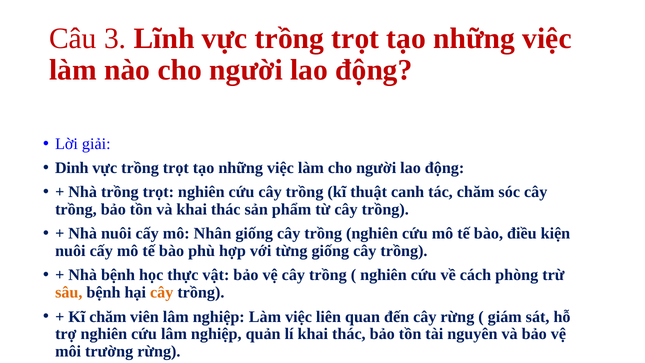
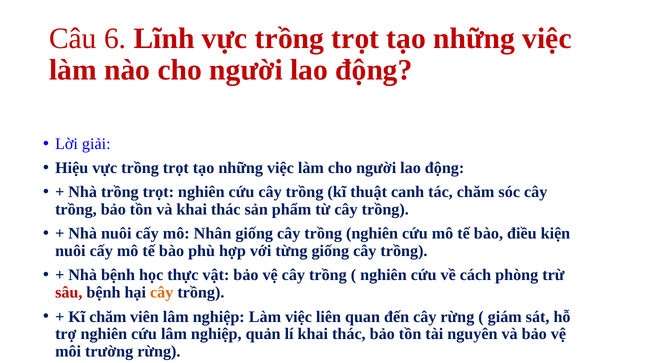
3: 3 -> 6
Dinh: Dinh -> Hiệu
sâu colour: orange -> red
